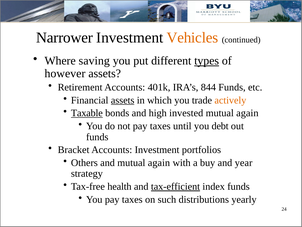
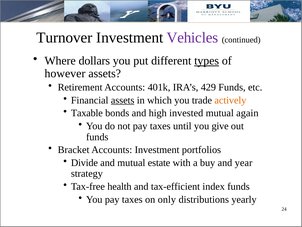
Narrower: Narrower -> Turnover
Vehicles colour: orange -> purple
saving: saving -> dollars
844: 844 -> 429
Taxable underline: present -> none
debt: debt -> give
Others: Others -> Divide
and mutual again: again -> estate
tax-efficient underline: present -> none
such: such -> only
